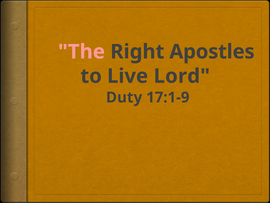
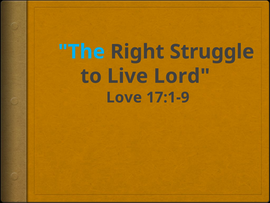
The colour: pink -> light blue
Apostles: Apostles -> Struggle
Duty: Duty -> Love
